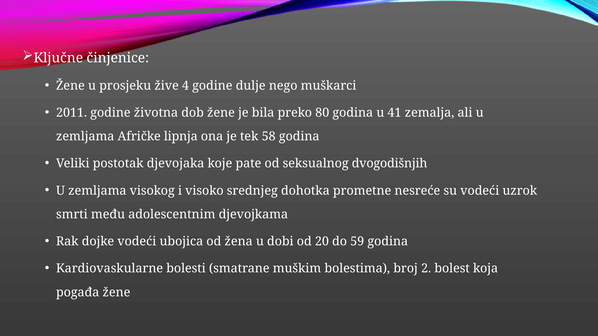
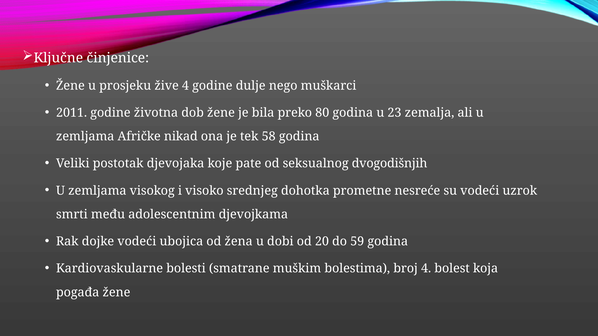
41: 41 -> 23
lipnja: lipnja -> nikad
broj 2: 2 -> 4
